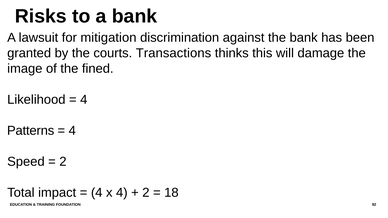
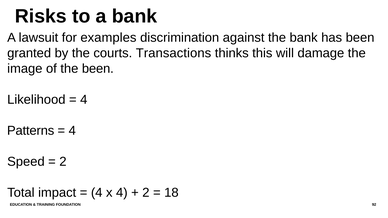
mitigation: mitigation -> examples
the fined: fined -> been
